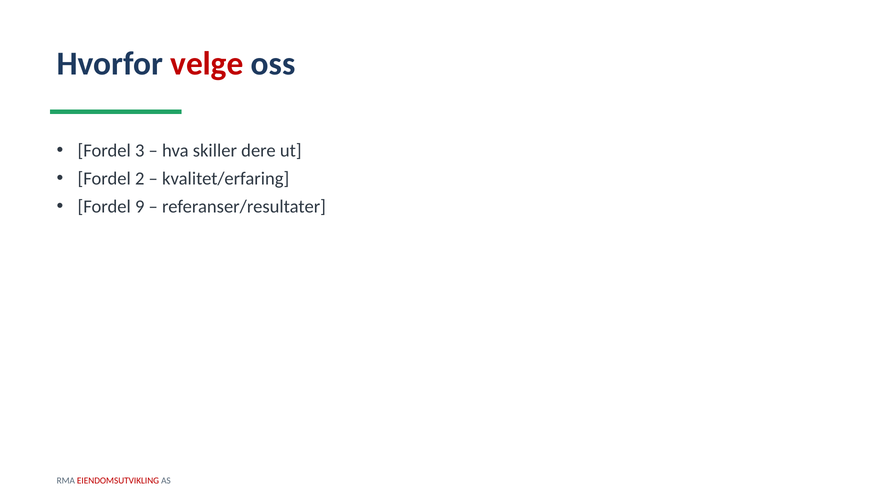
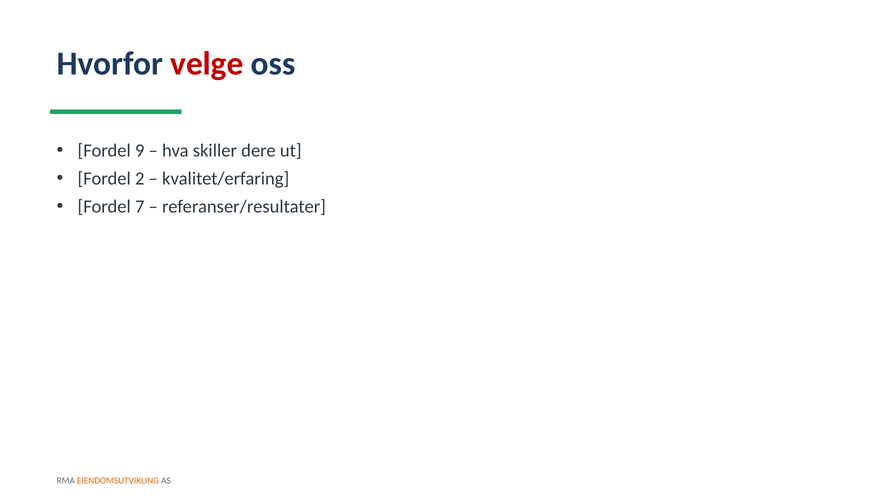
3: 3 -> 9
9: 9 -> 7
EIENDOMSUTVIKLING colour: red -> orange
